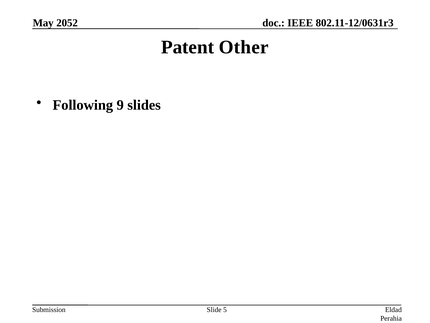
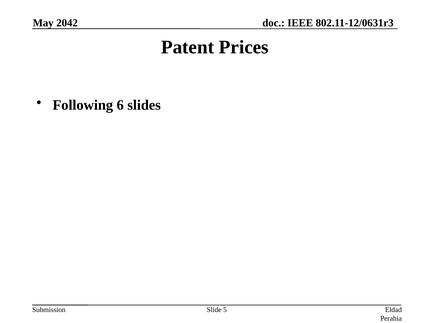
2052: 2052 -> 2042
Other: Other -> Prices
9: 9 -> 6
